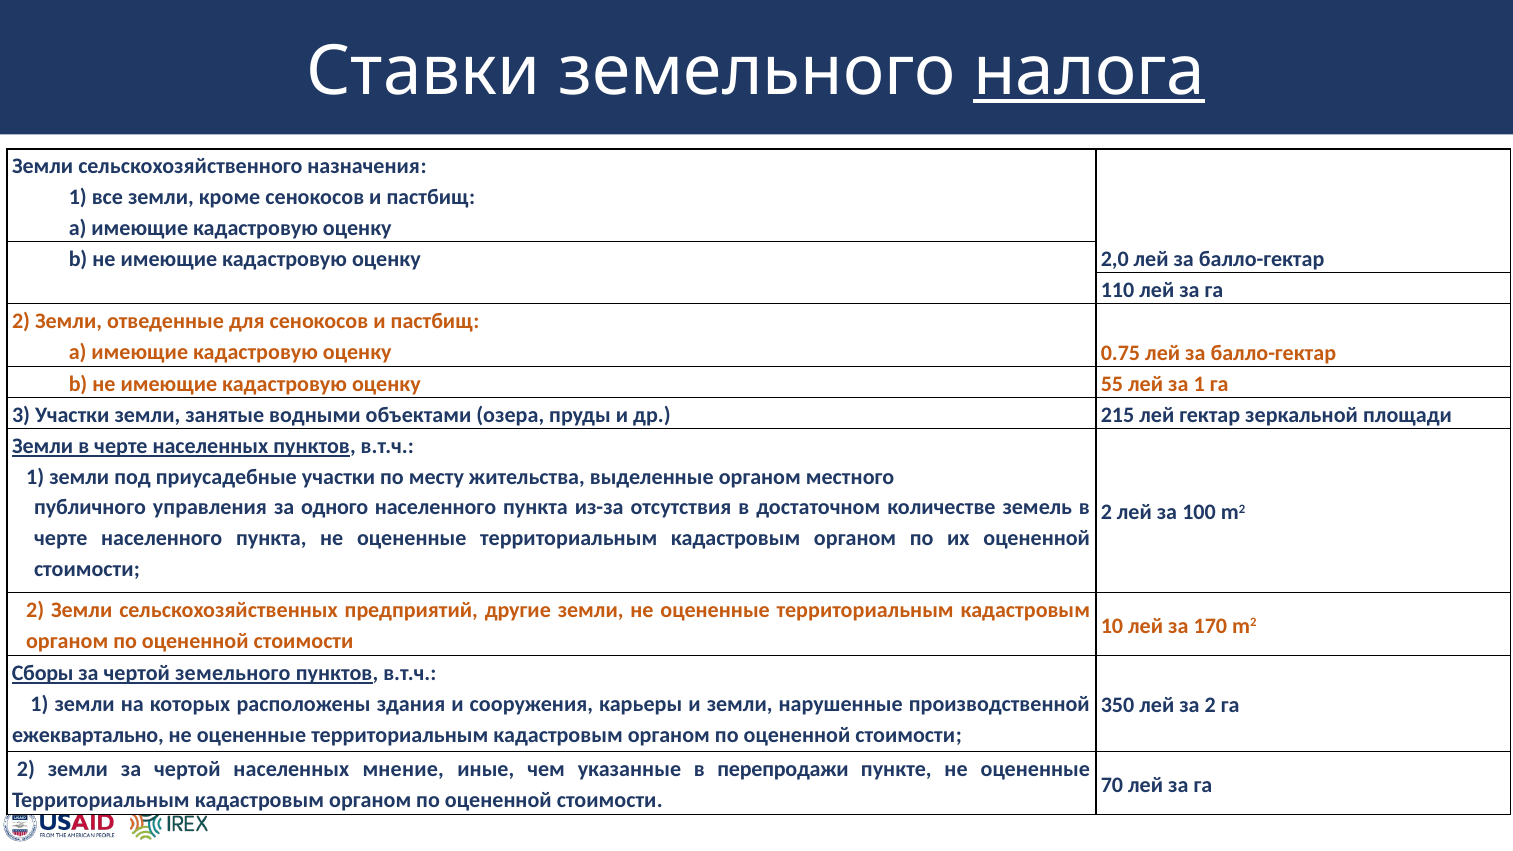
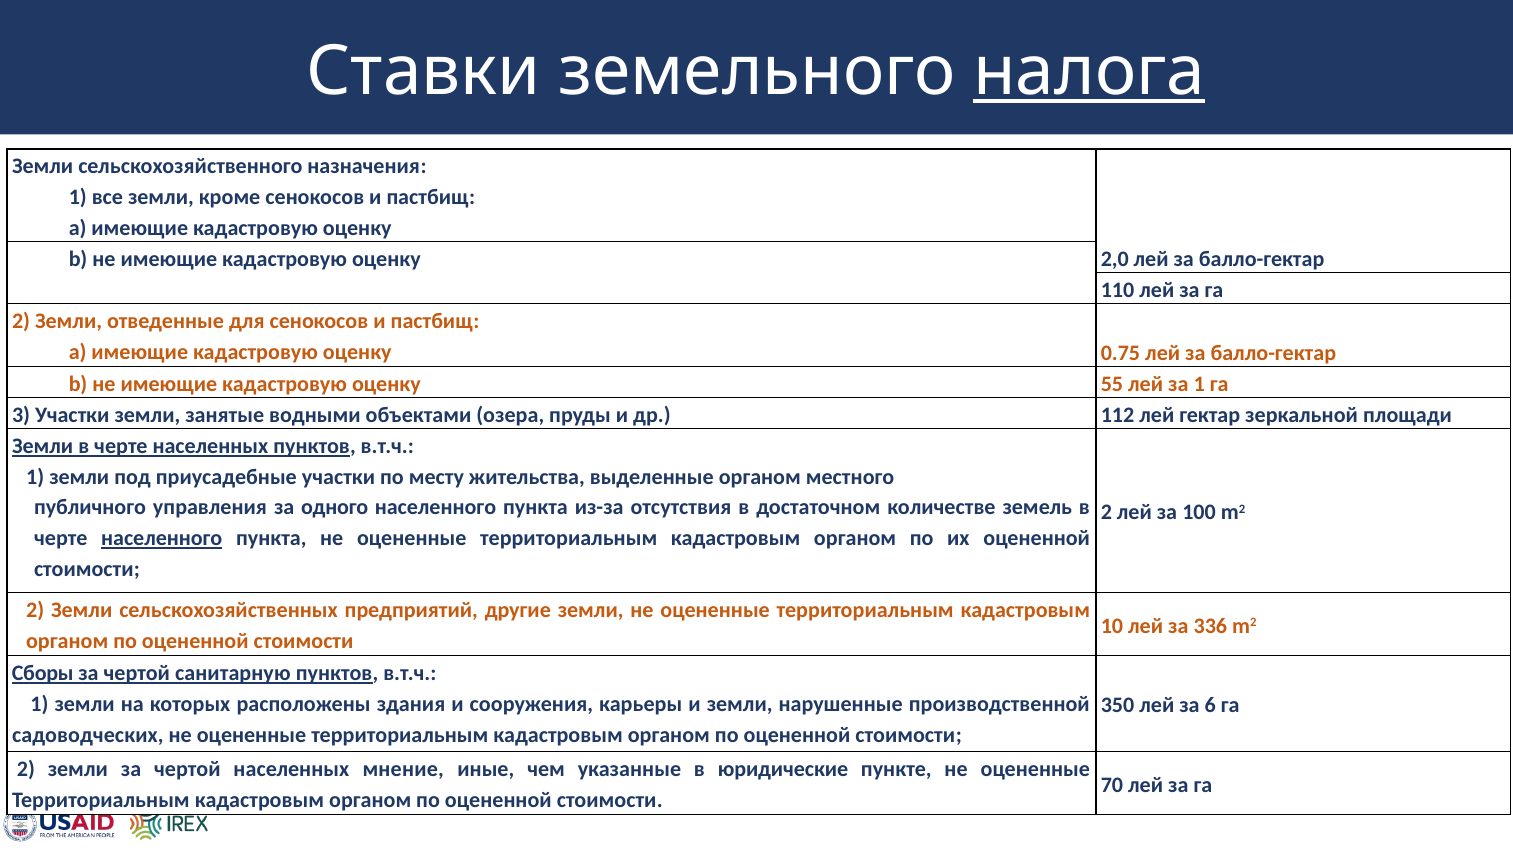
215: 215 -> 112
населенного at (162, 539) underline: none -> present
170: 170 -> 336
чертой земельного: земельного -> санитарную
за 2: 2 -> 6
ежеквартально: ежеквартально -> садоводческих
перепродажи: перепродажи -> юридические
